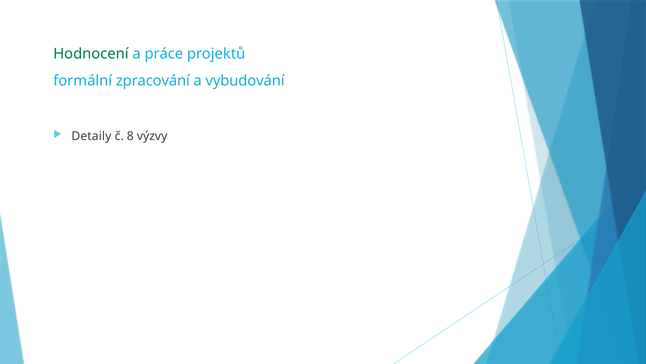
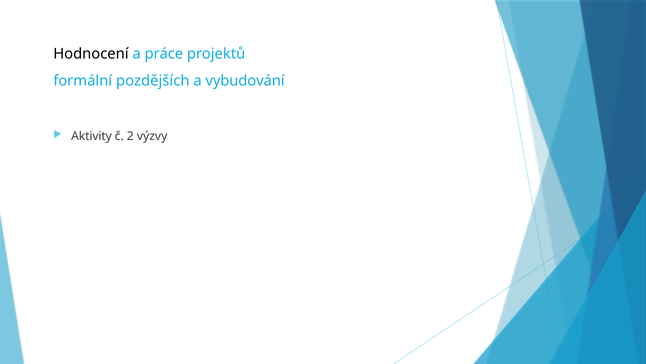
Hodnocení colour: green -> black
zpracování: zpracování -> pozdějších
Detaily: Detaily -> Aktivity
8: 8 -> 2
